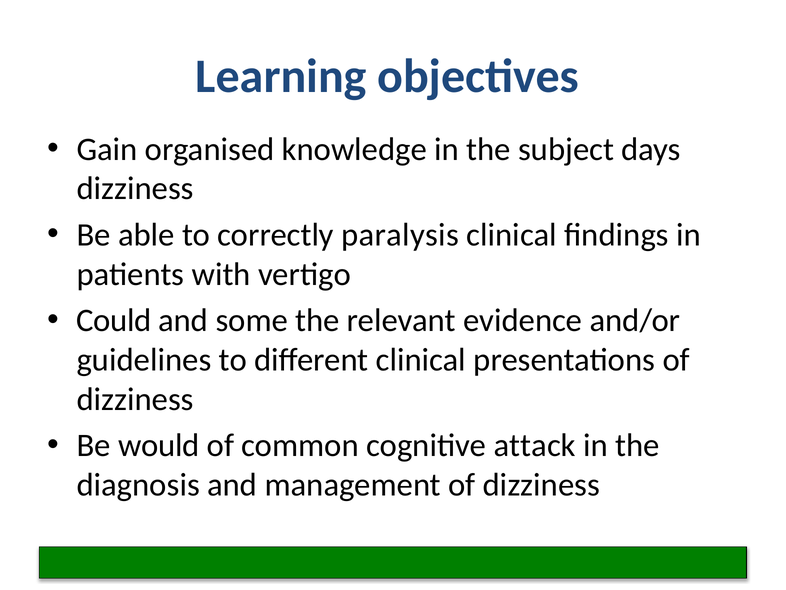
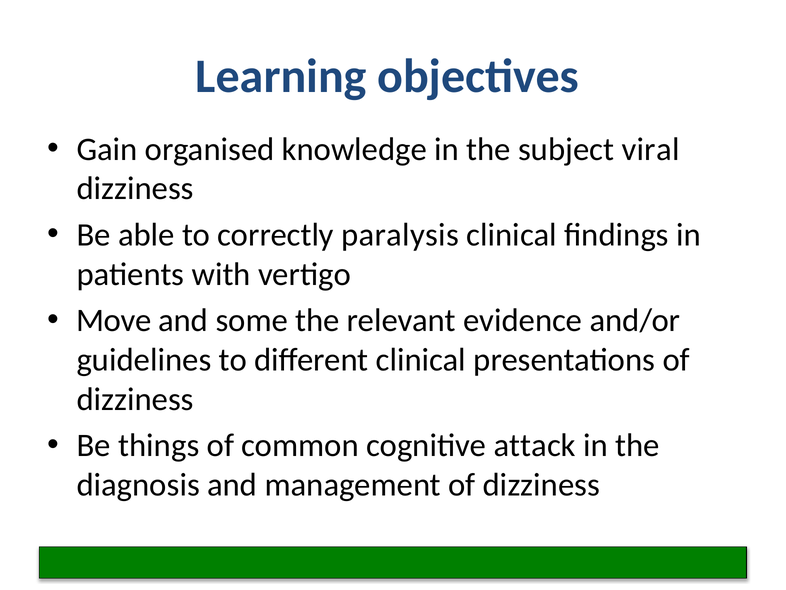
days: days -> viral
Could: Could -> Move
would: would -> things
